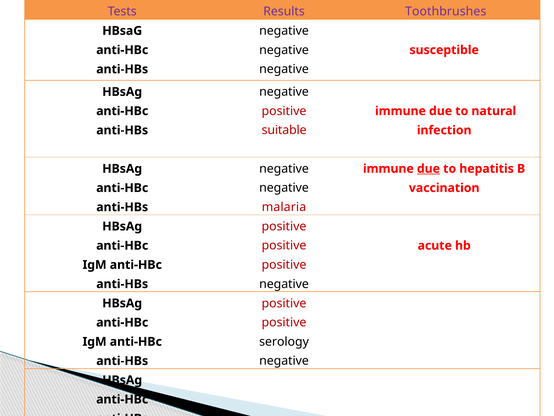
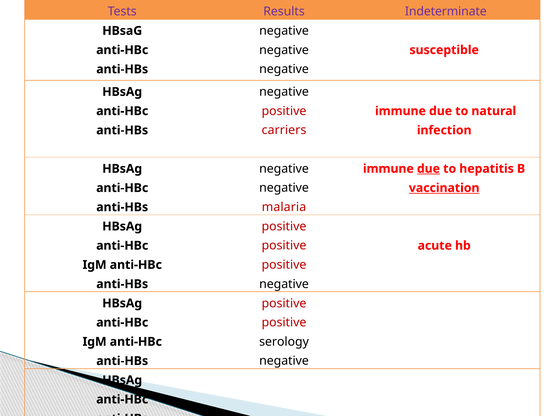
Toothbrushes: Toothbrushes -> Indeterminate
suitable: suitable -> carriers
vaccination underline: none -> present
